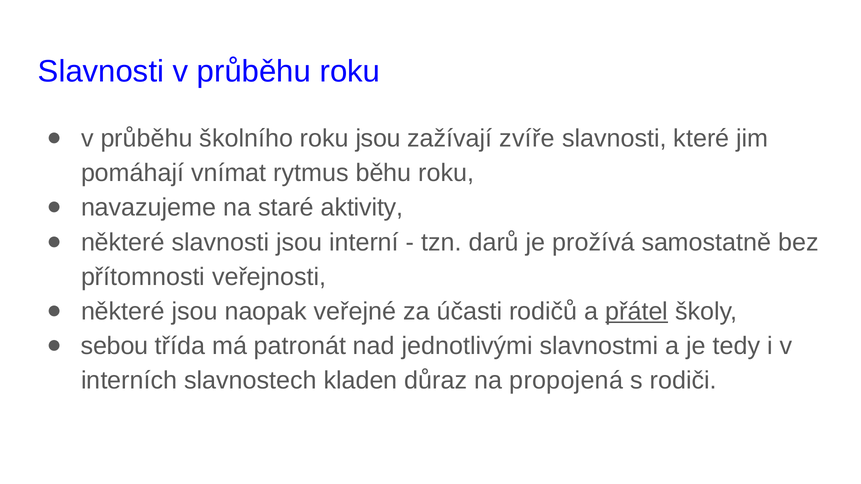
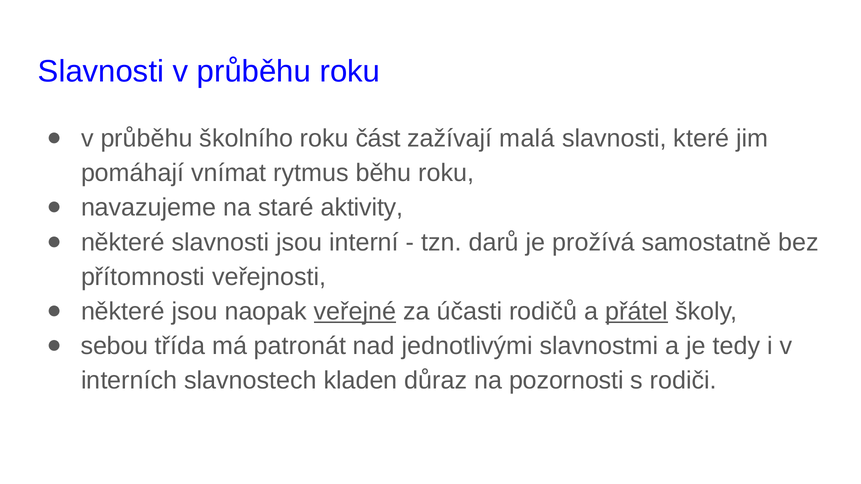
roku jsou: jsou -> část
zvíře: zvíře -> malá
veřejné underline: none -> present
propojená: propojená -> pozornosti
